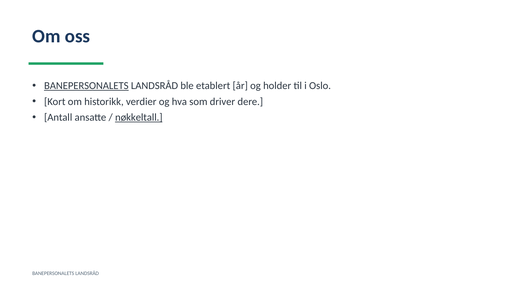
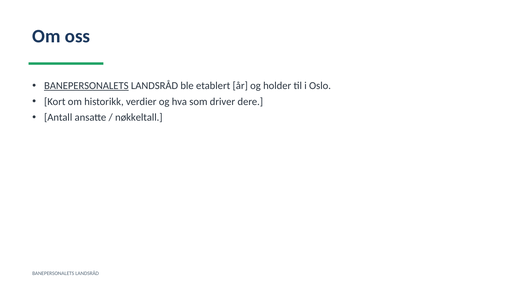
nøkkeltall underline: present -> none
